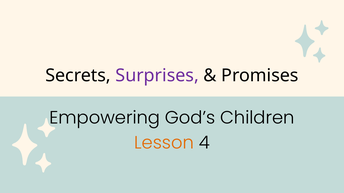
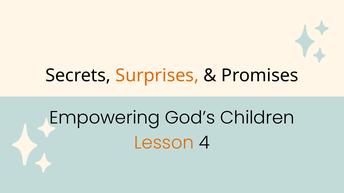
Surprises colour: purple -> orange
